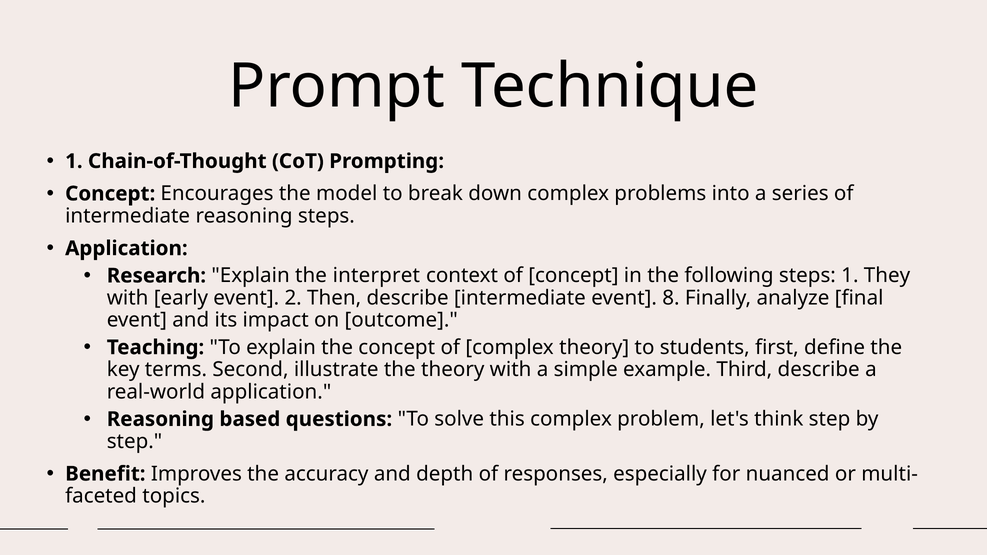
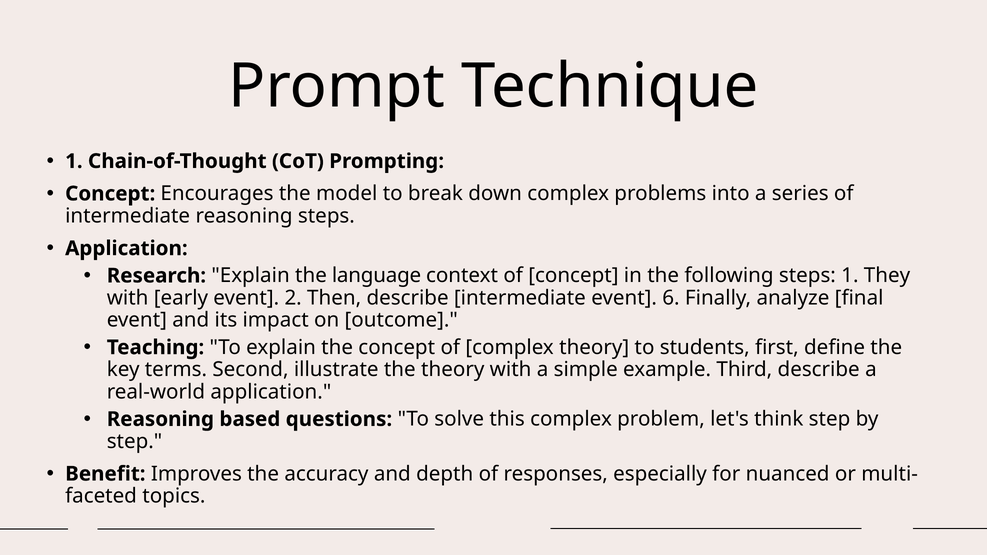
interpret: interpret -> language
8: 8 -> 6
